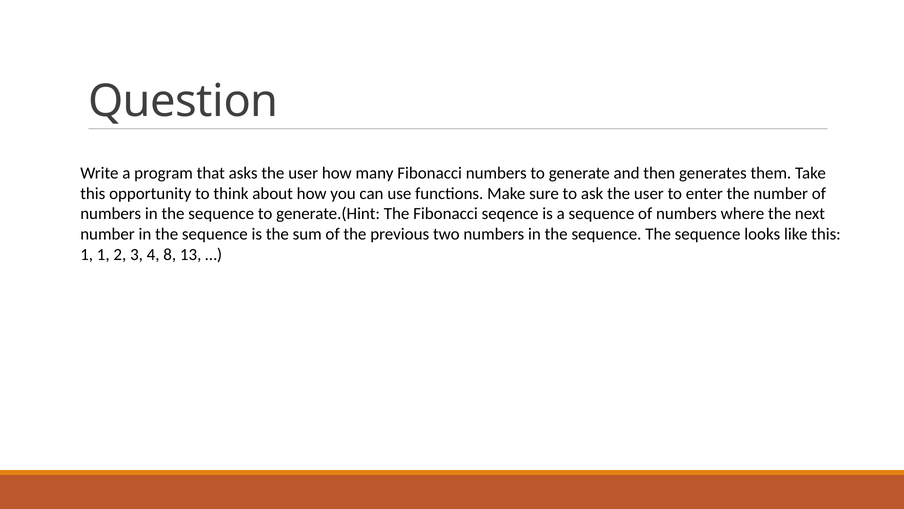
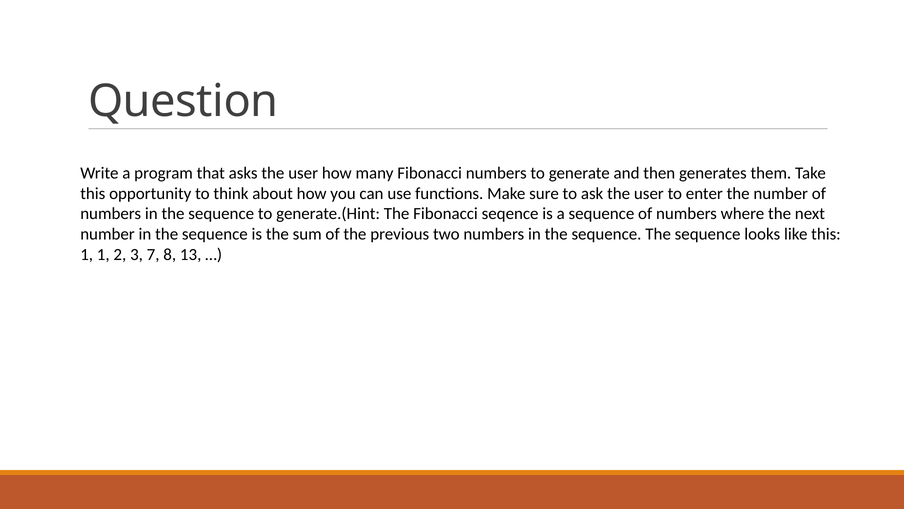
4: 4 -> 7
